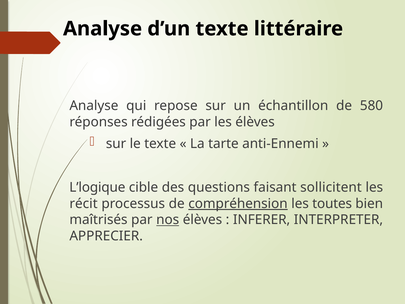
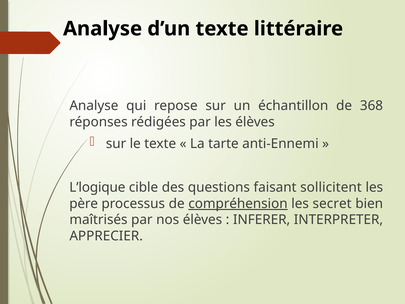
580: 580 -> 368
récit: récit -> père
toutes: toutes -> secret
nos underline: present -> none
